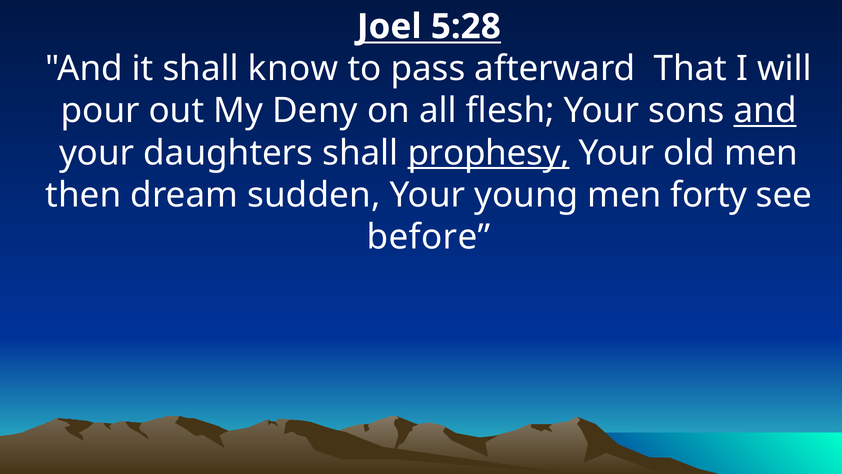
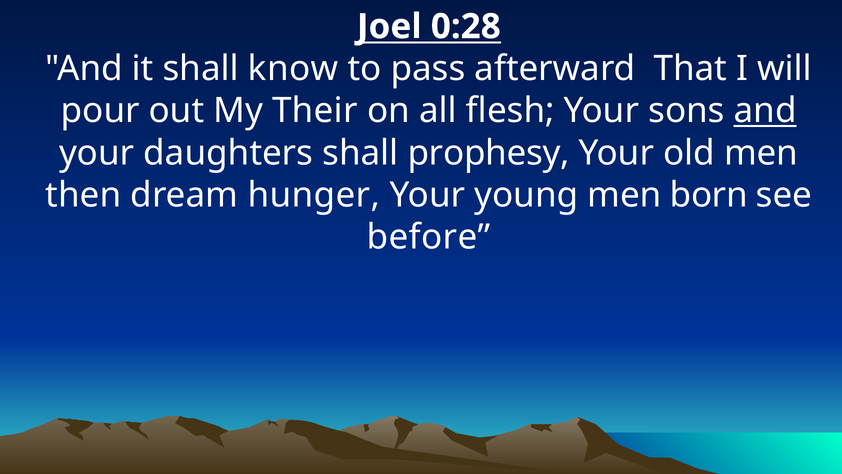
5:28: 5:28 -> 0:28
Deny: Deny -> Their
prophesy underline: present -> none
sudden: sudden -> hunger
forty: forty -> born
